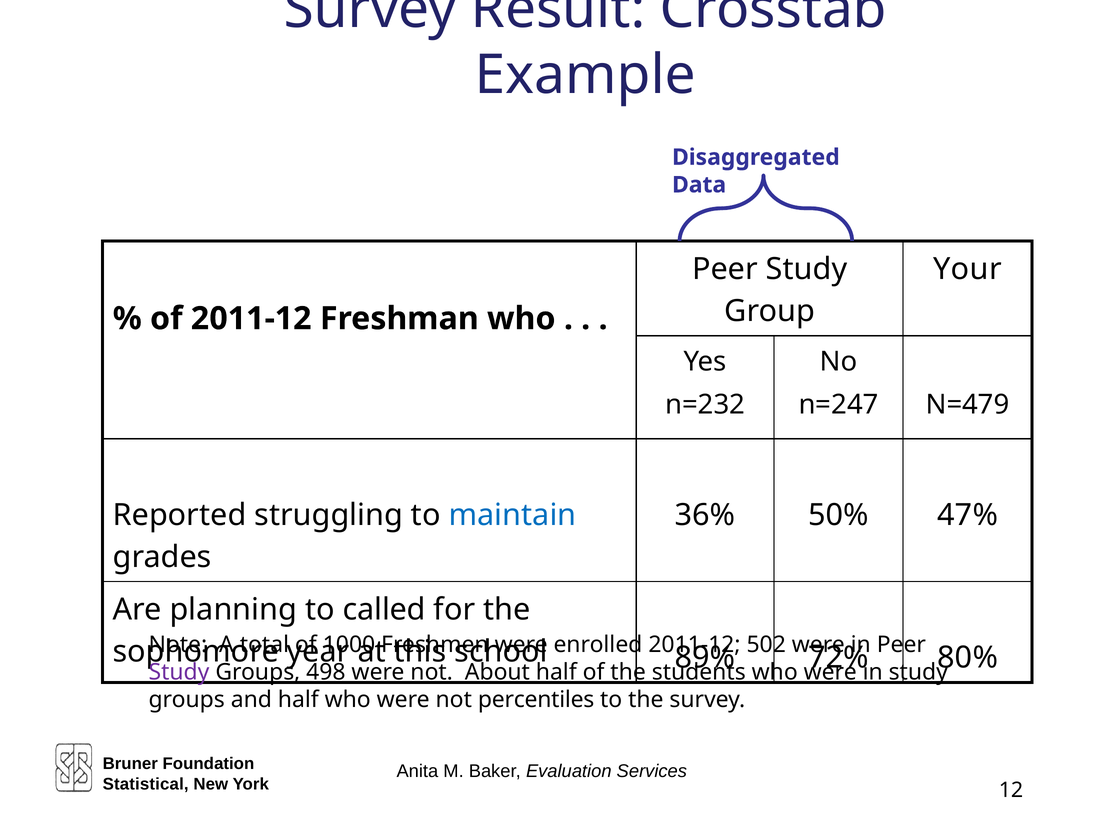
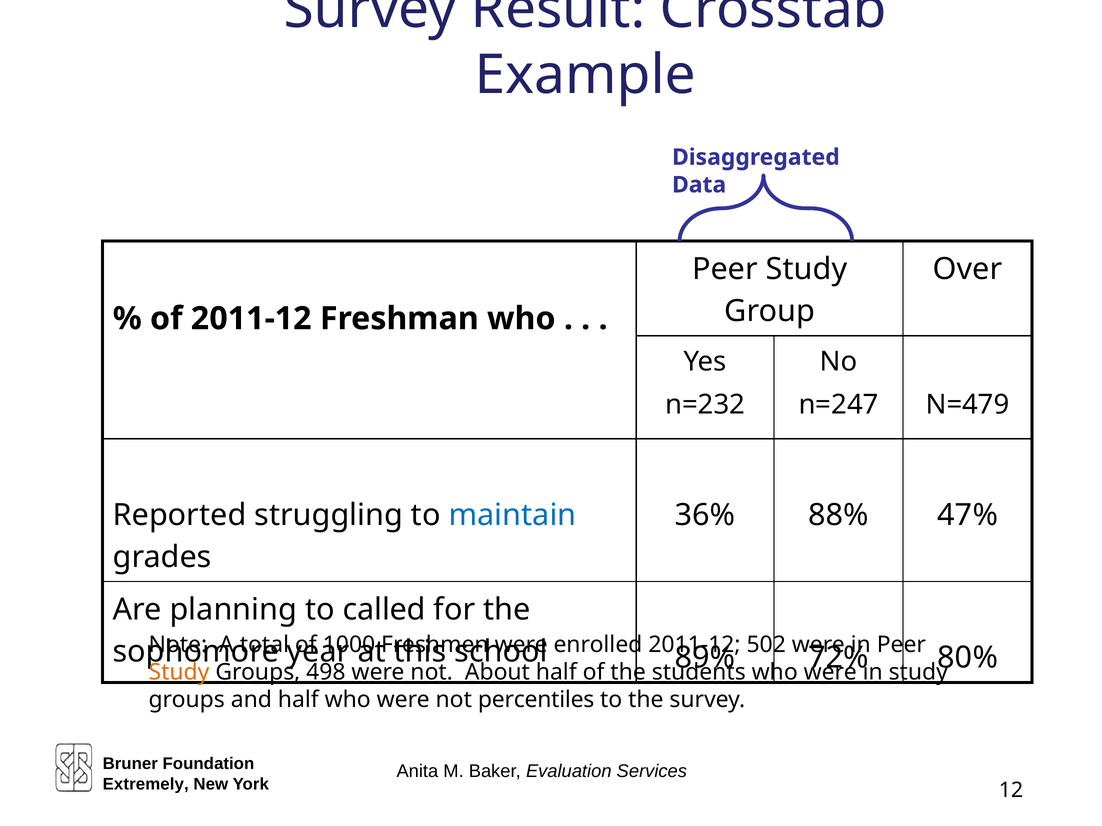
Your: Your -> Over
50%: 50% -> 88%
Study at (179, 673) colour: purple -> orange
Statistical: Statistical -> Extremely
